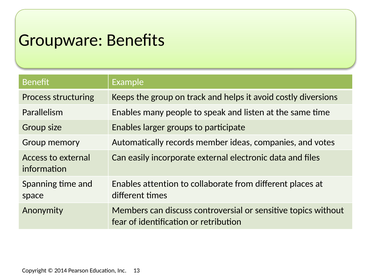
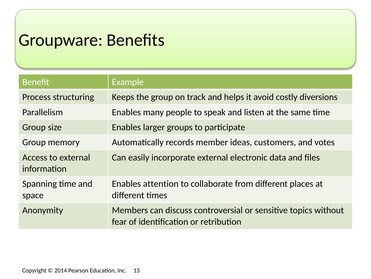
companies: companies -> customers
